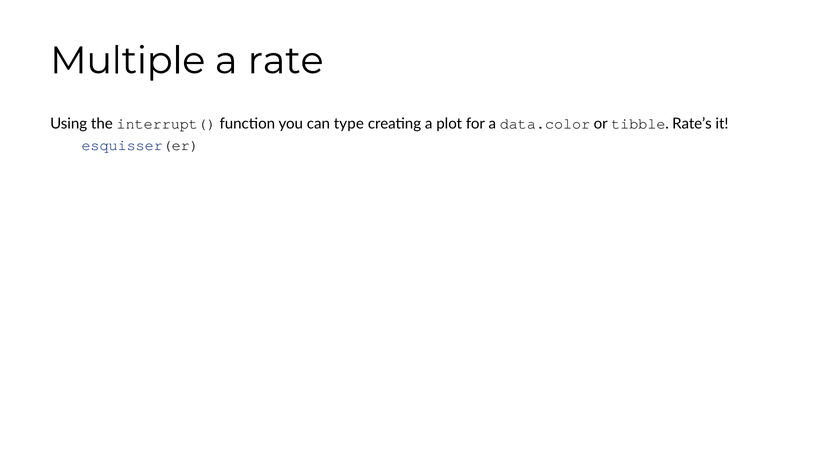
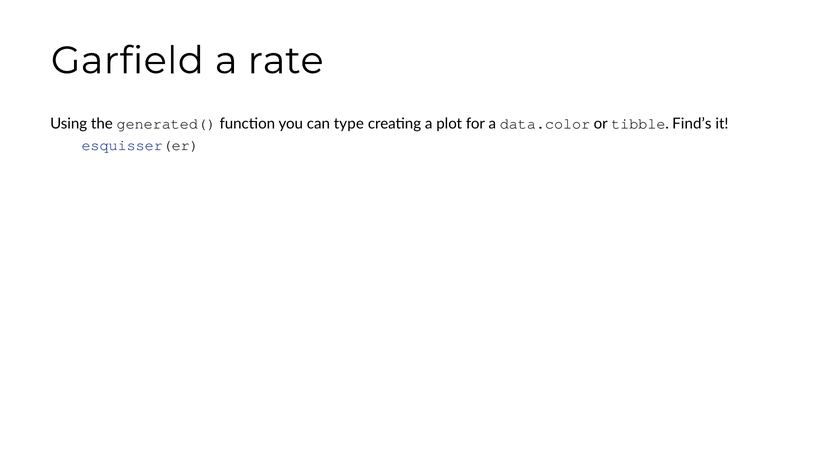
Multiple: Multiple -> Garfield
interrupt(: interrupt( -> generated(
Rate’s: Rate’s -> Find’s
